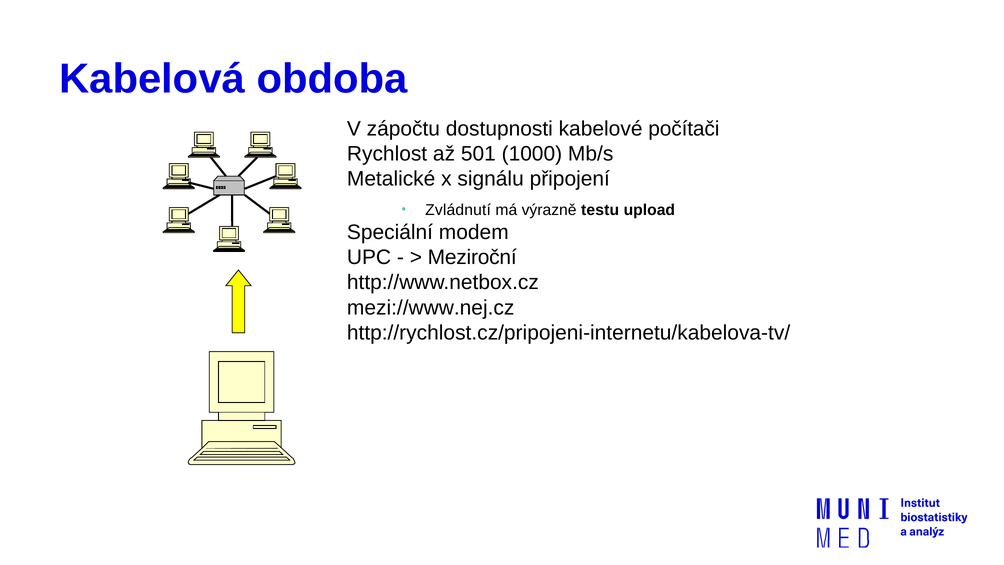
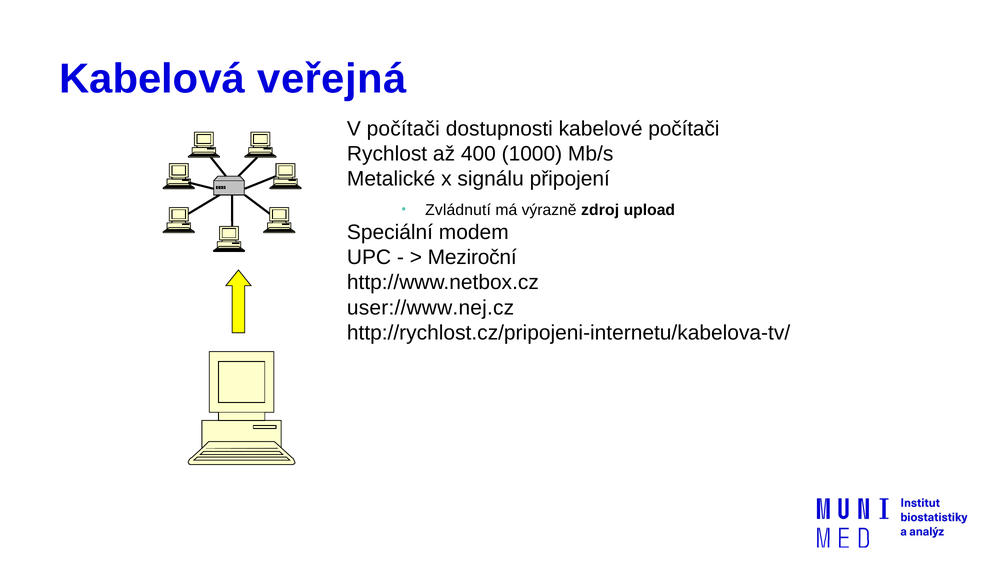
obdoba: obdoba -> veřejná
V zápočtu: zápočtu -> počítači
501: 501 -> 400
testu: testu -> zdroj
mezi://www.nej.cz: mezi://www.nej.cz -> user://www.nej.cz
